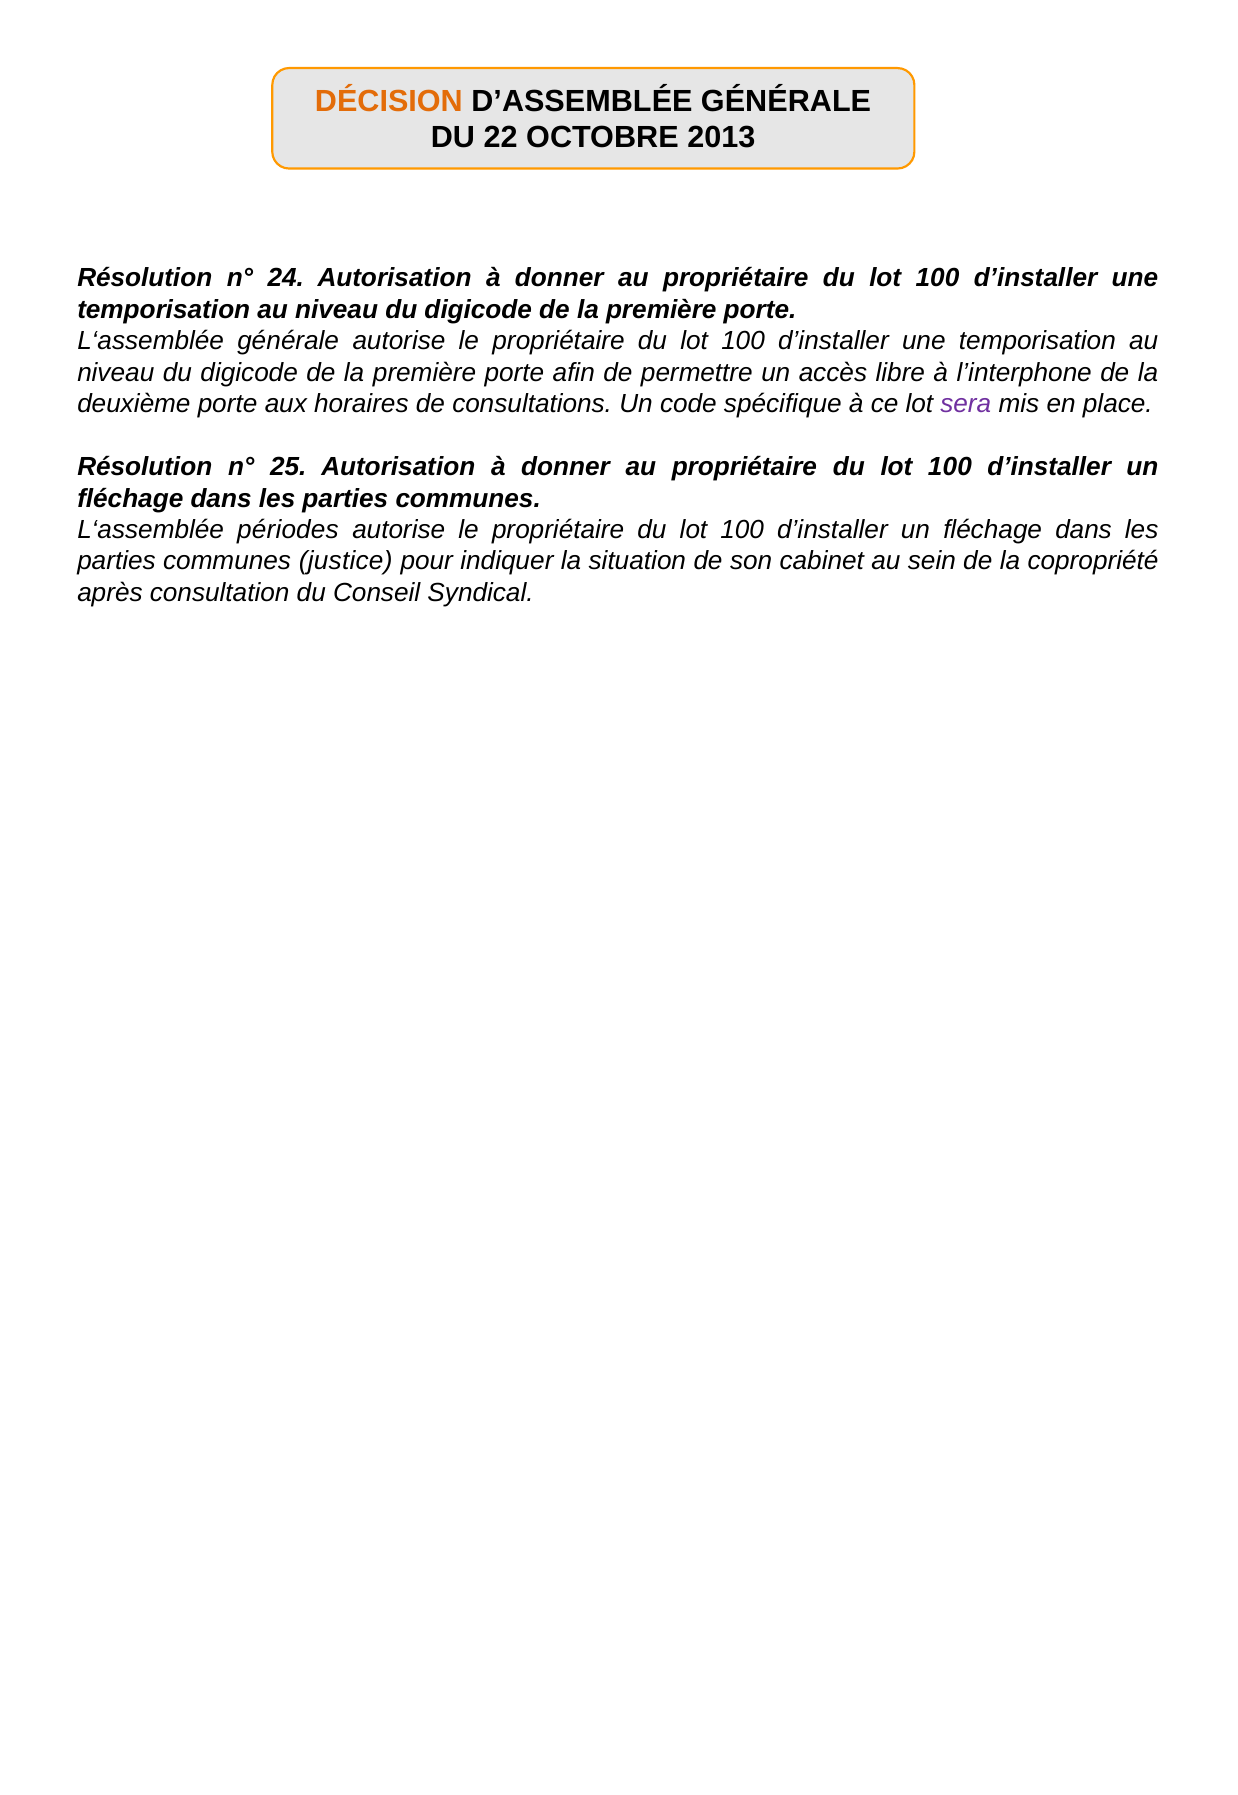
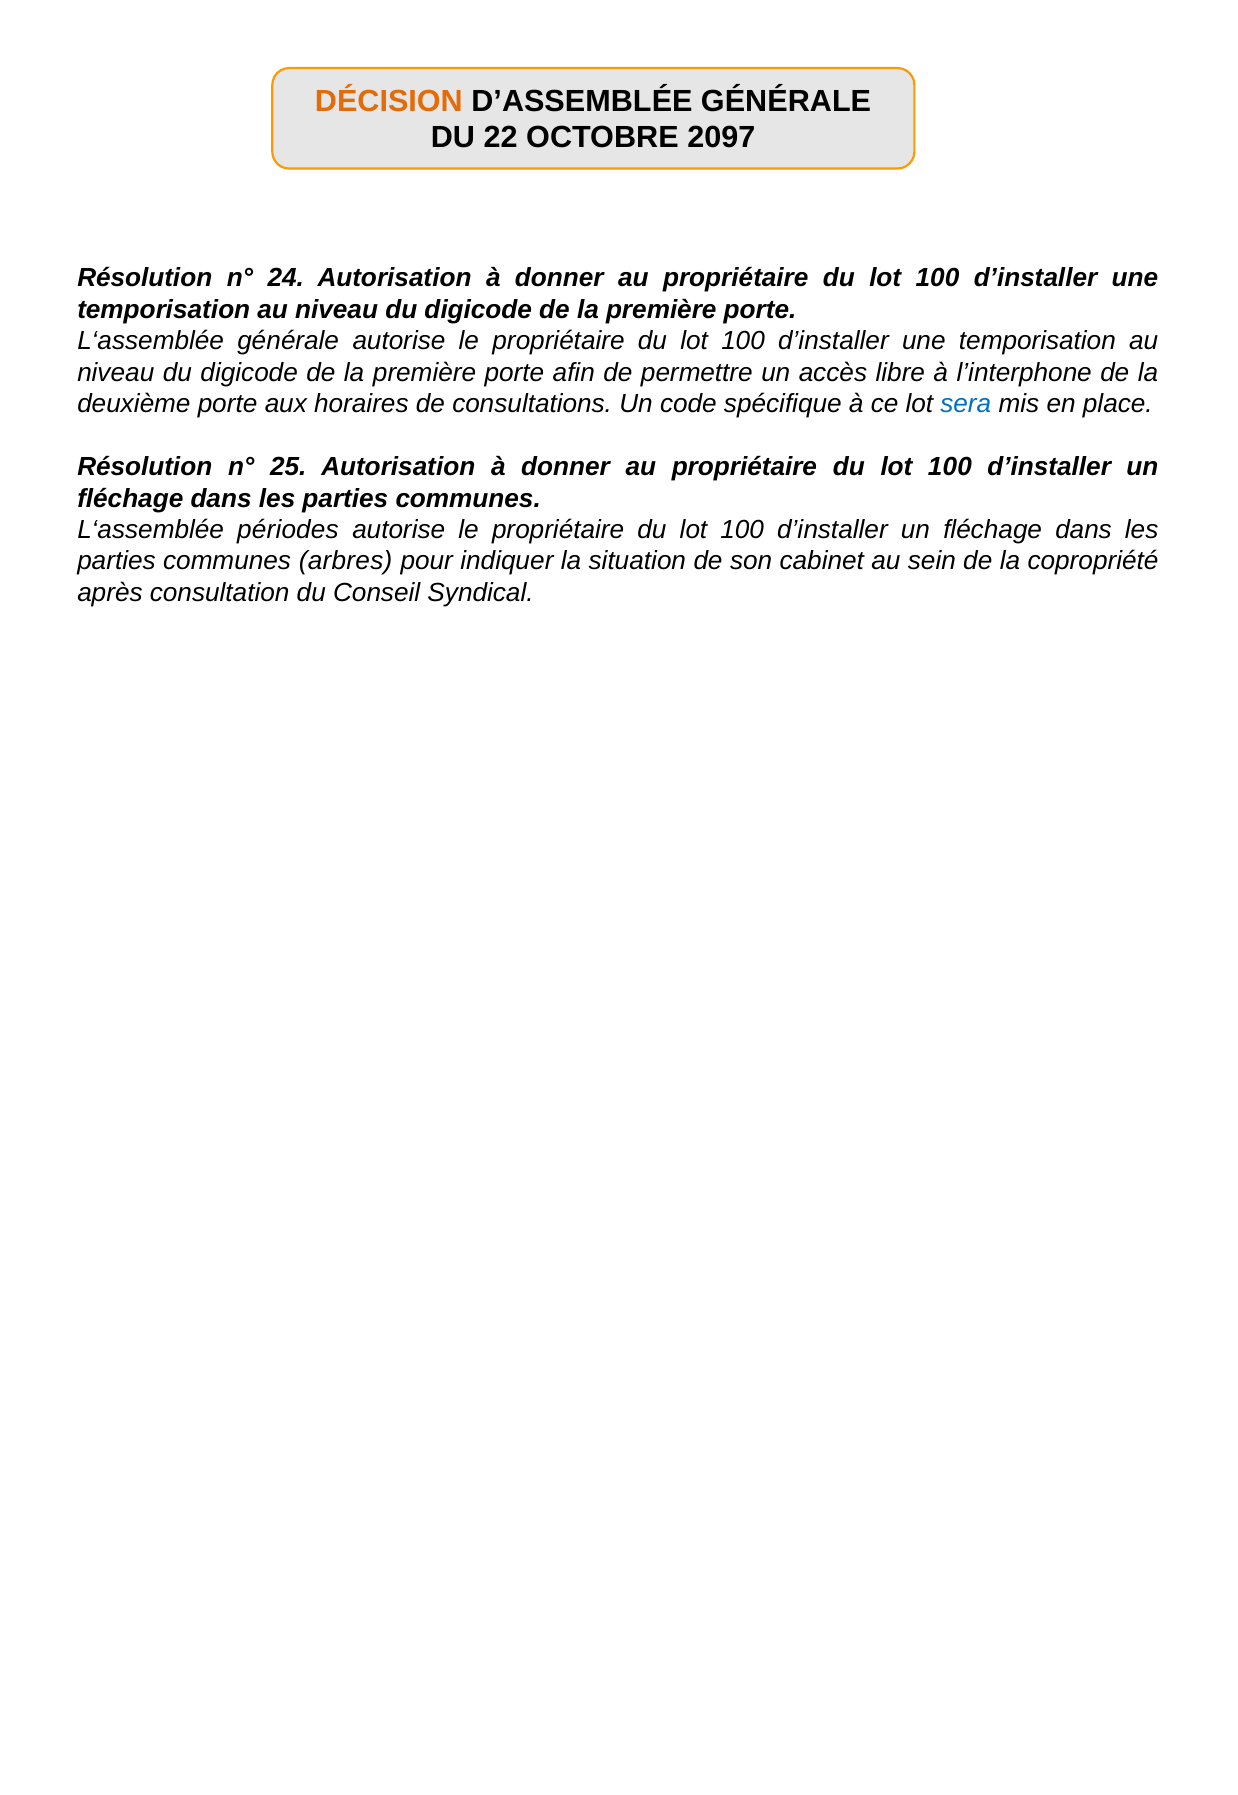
2013: 2013 -> 2097
sera colour: purple -> blue
justice: justice -> arbres
